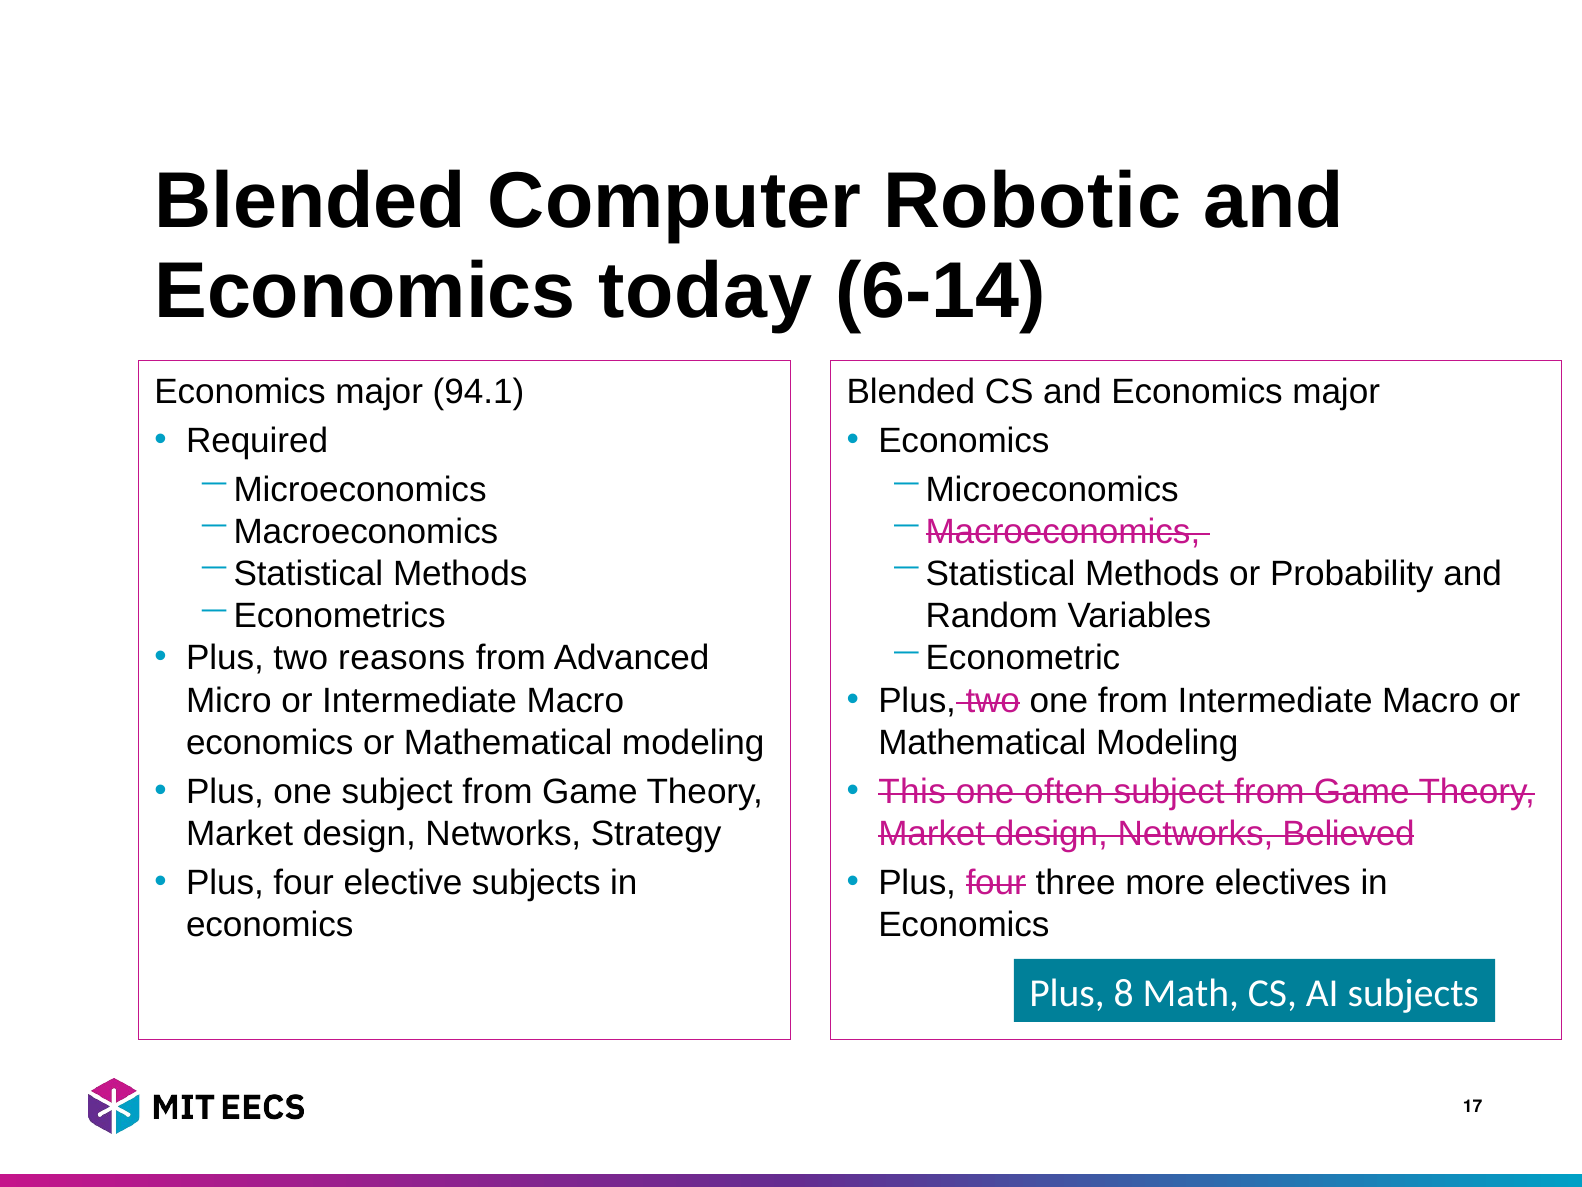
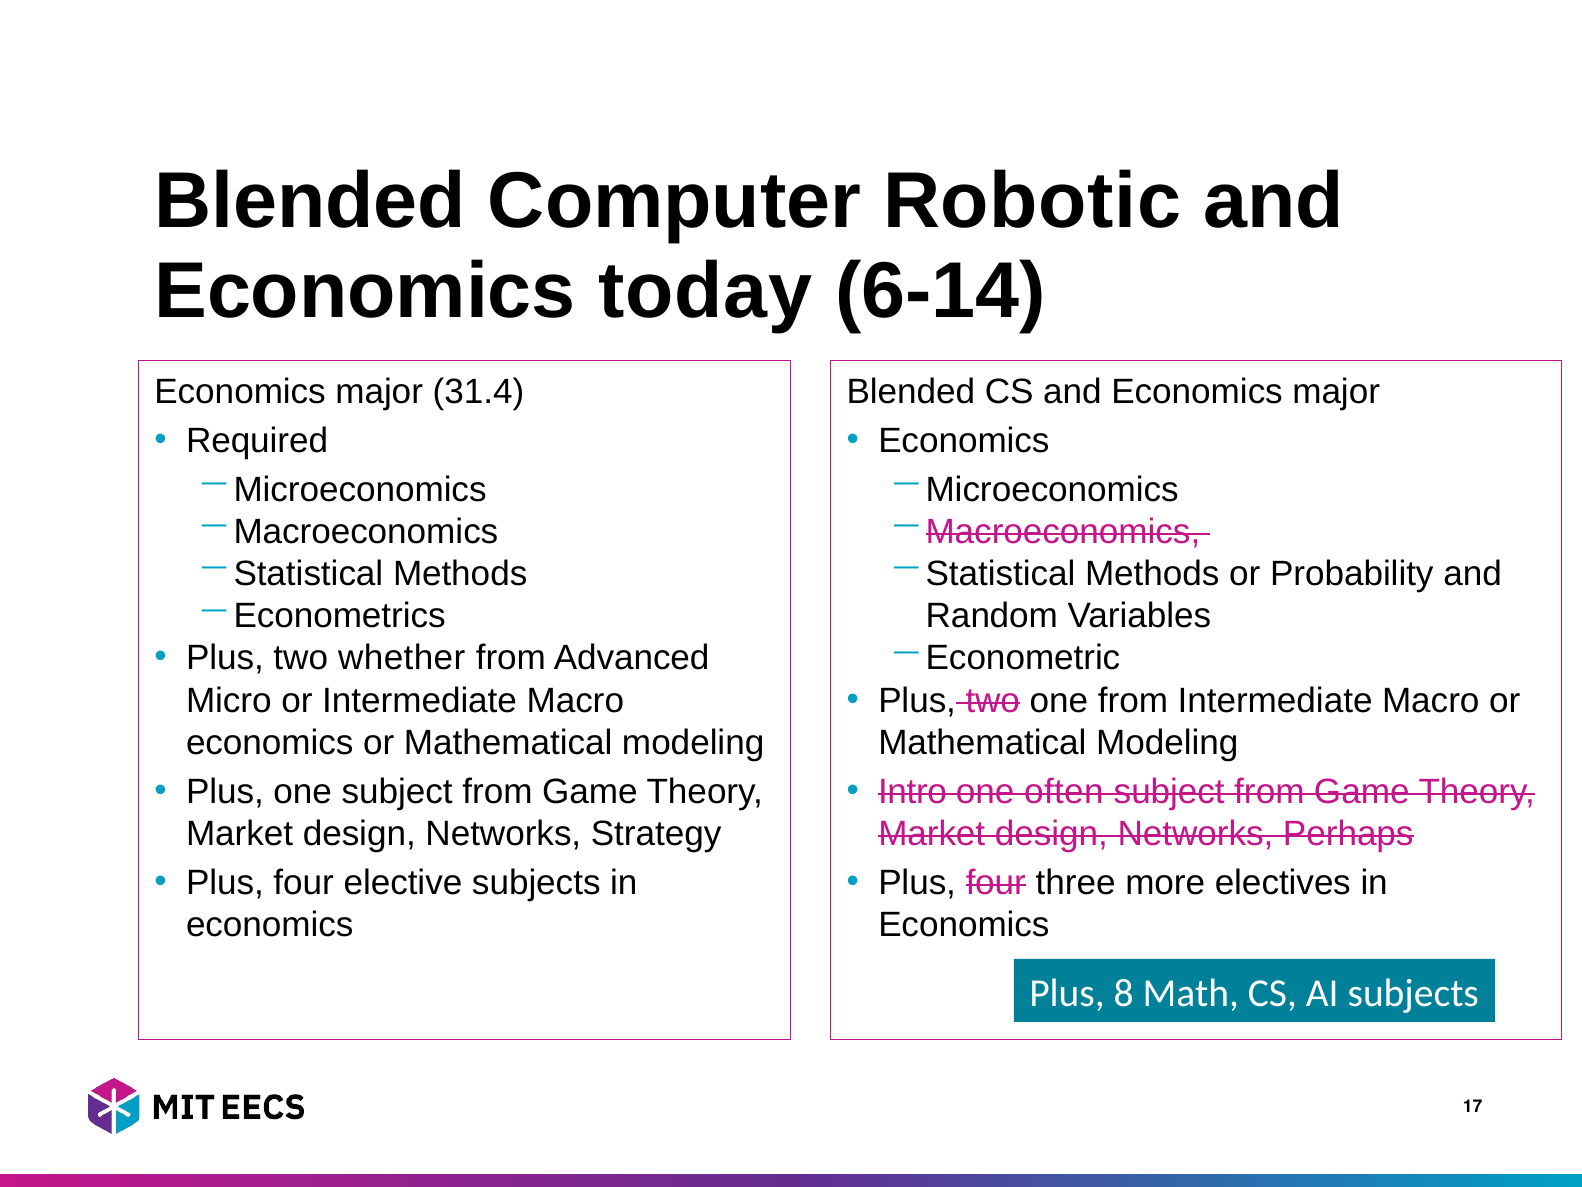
94.1: 94.1 -> 31.4
reasons: reasons -> whether
This: This -> Intro
Believed: Believed -> Perhaps
